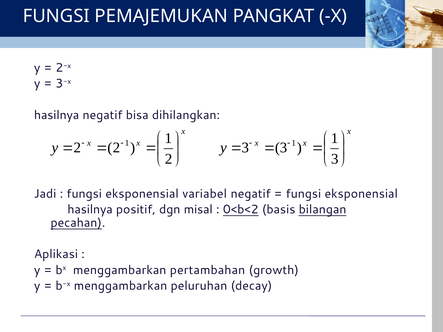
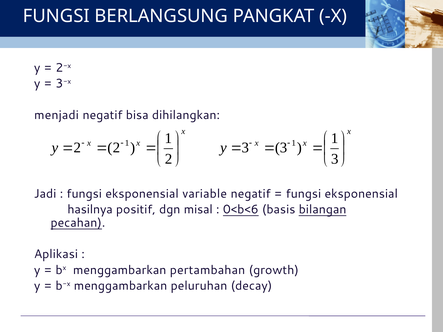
PEMAJEMUKAN: PEMAJEMUKAN -> BERLANGSUNG
hasilnya at (57, 115): hasilnya -> menjadi
variabel: variabel -> variable
0<b<2: 0<b<2 -> 0<b<6
